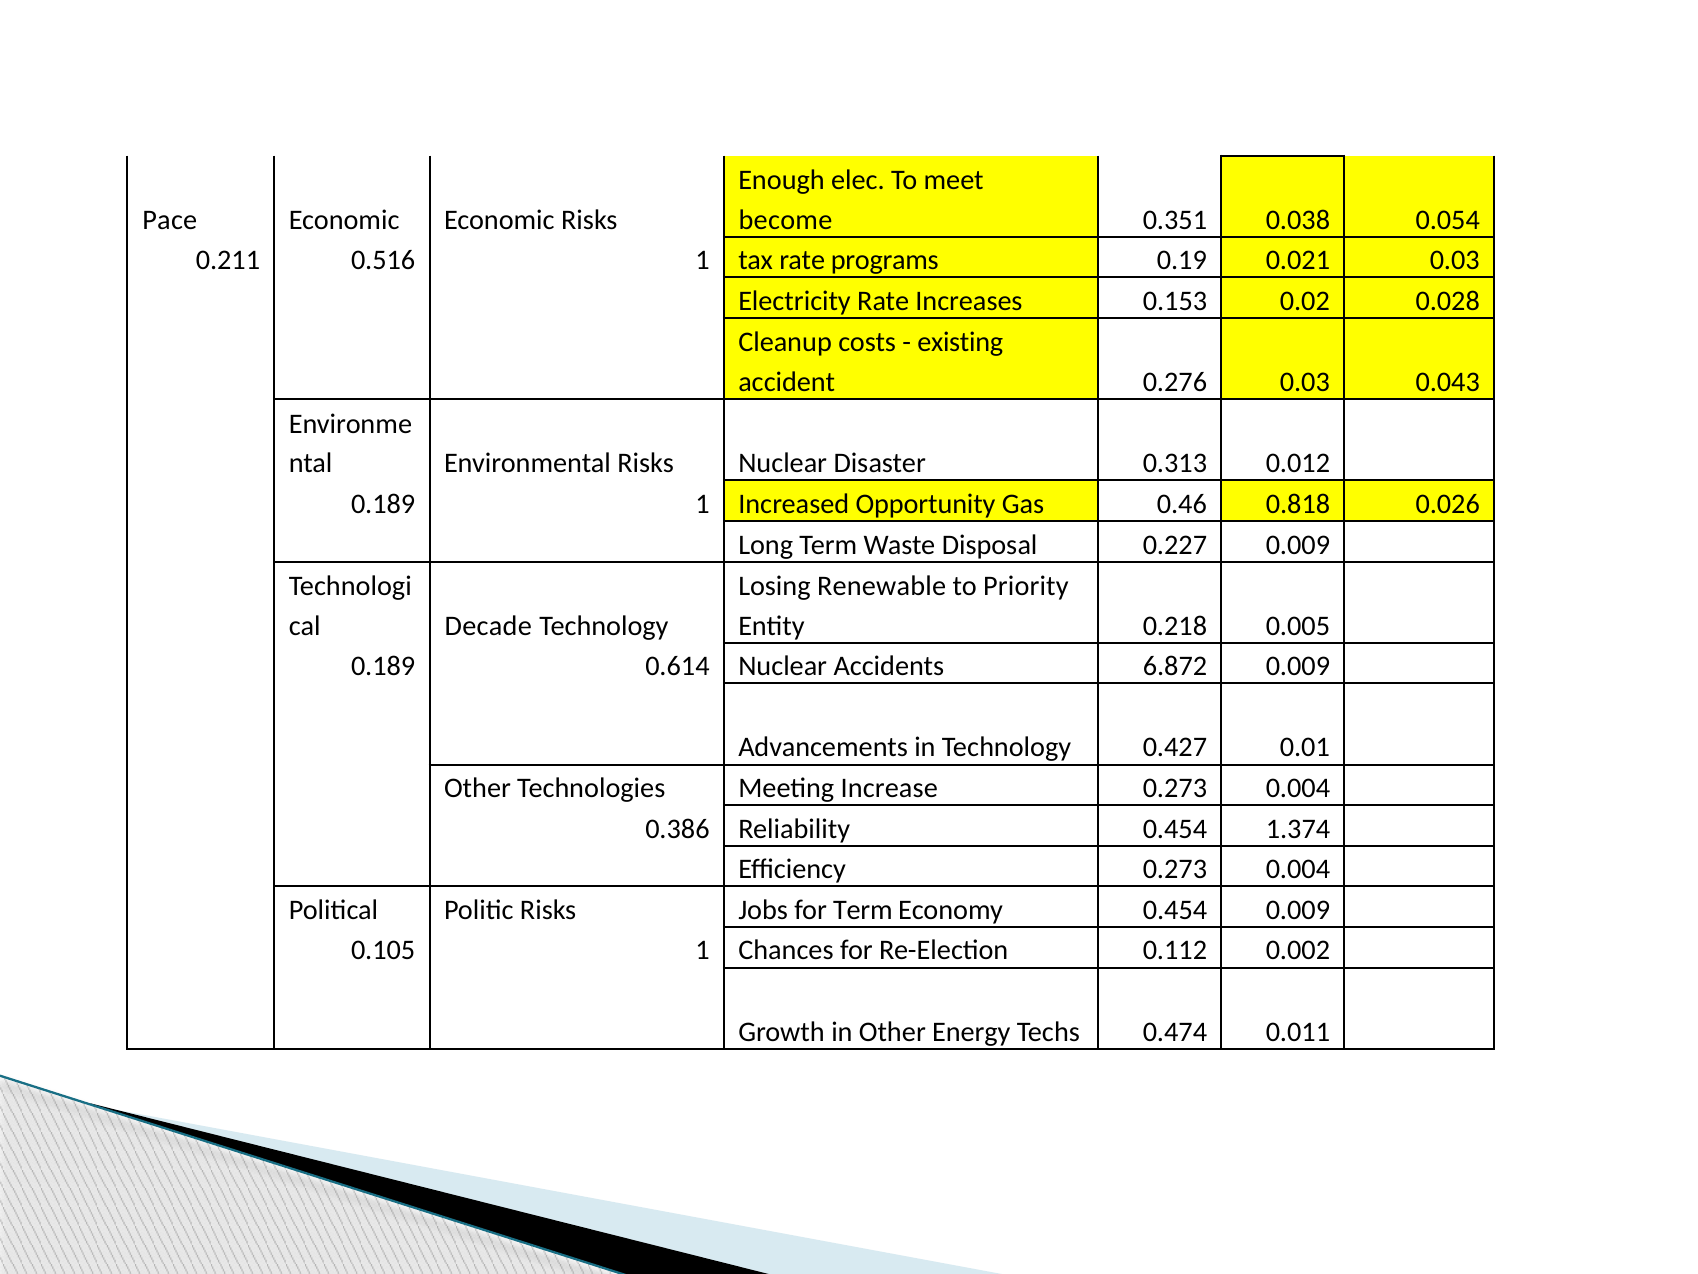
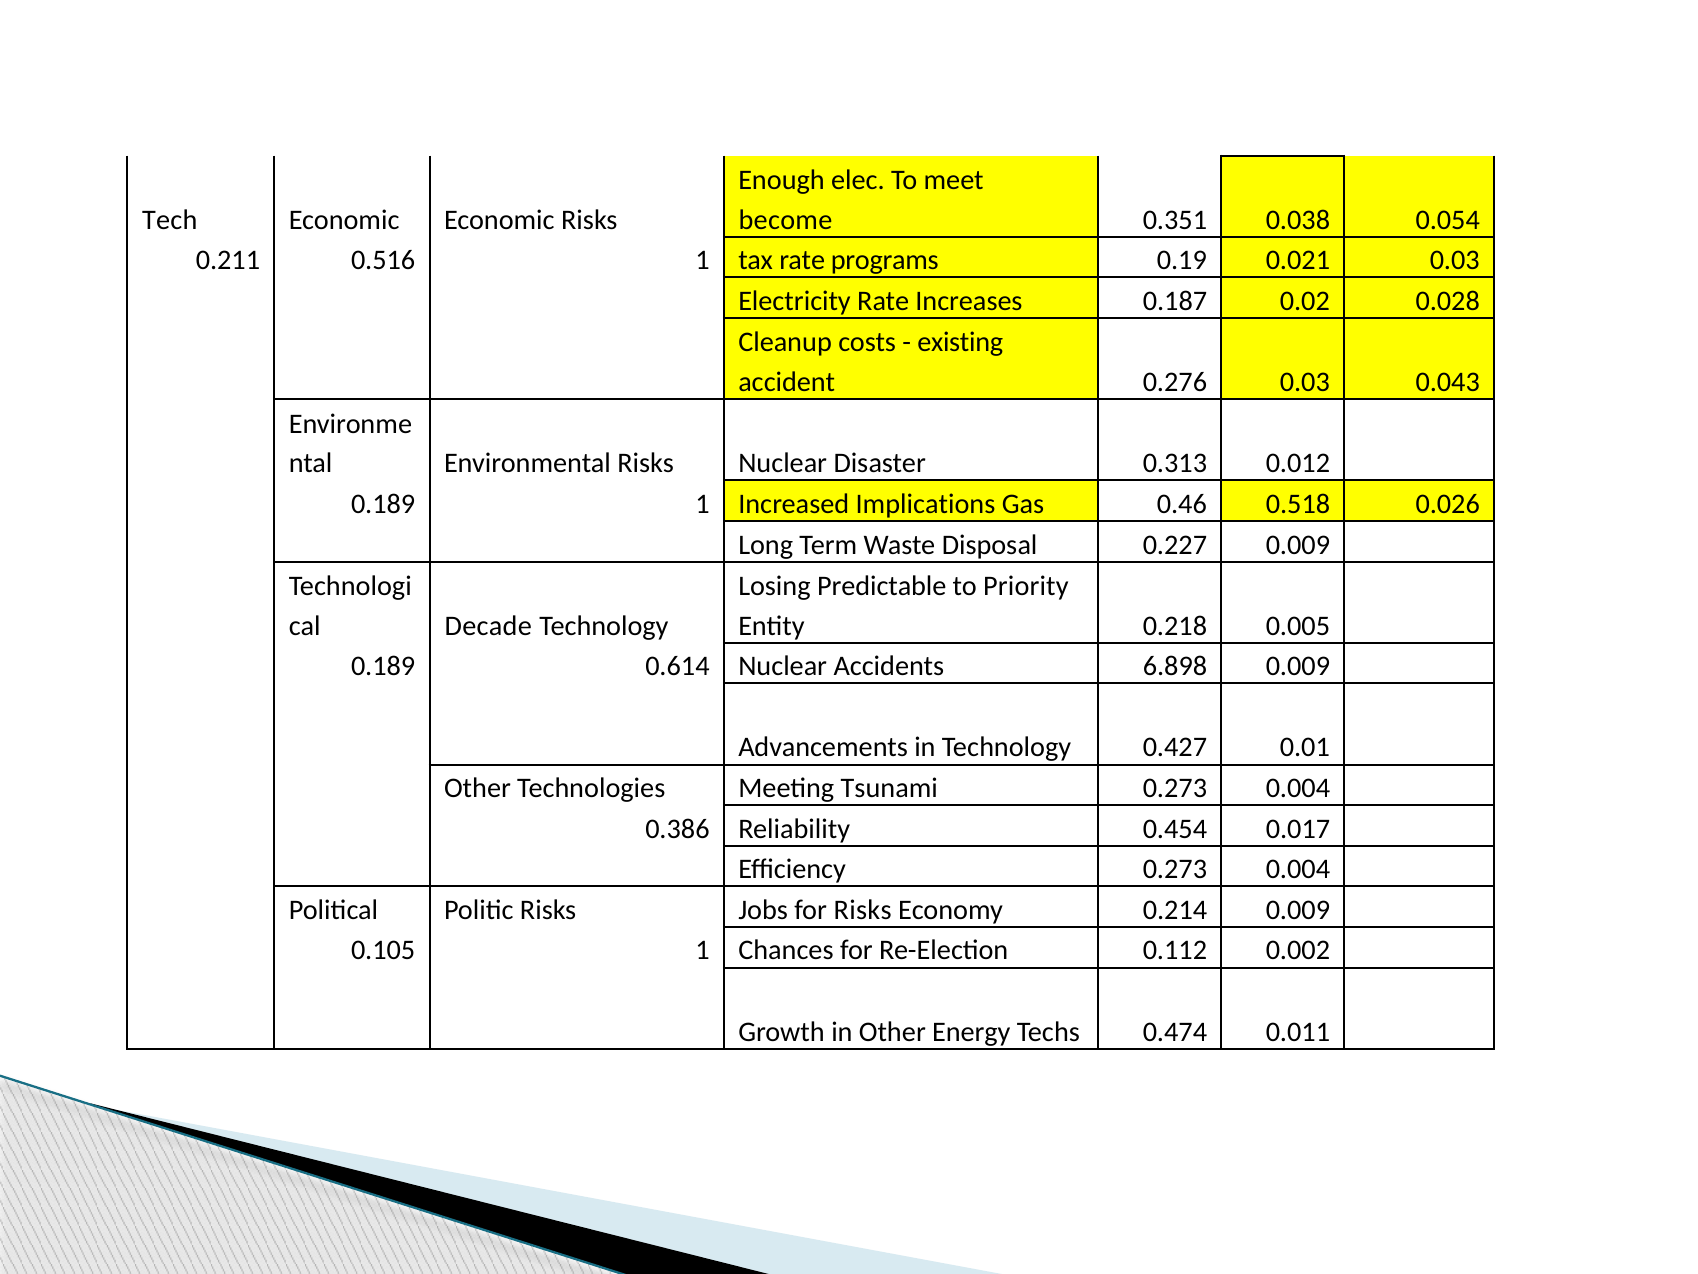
Pace: Pace -> Tech
0.153: 0.153 -> 0.187
Opportunity: Opportunity -> Implications
0.818: 0.818 -> 0.518
Renewable: Renewable -> Predictable
6.872: 6.872 -> 6.898
Increase: Increase -> Tsunami
1.374: 1.374 -> 0.017
for Term: Term -> Risks
Economy 0.454: 0.454 -> 0.214
